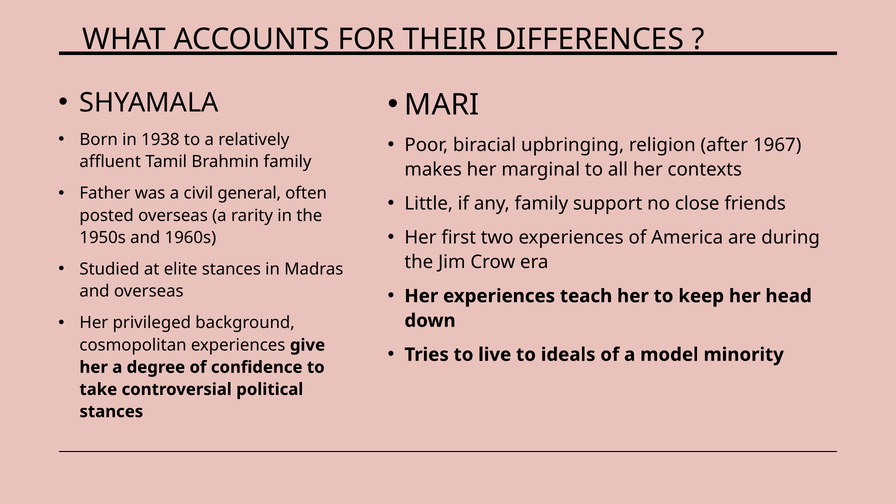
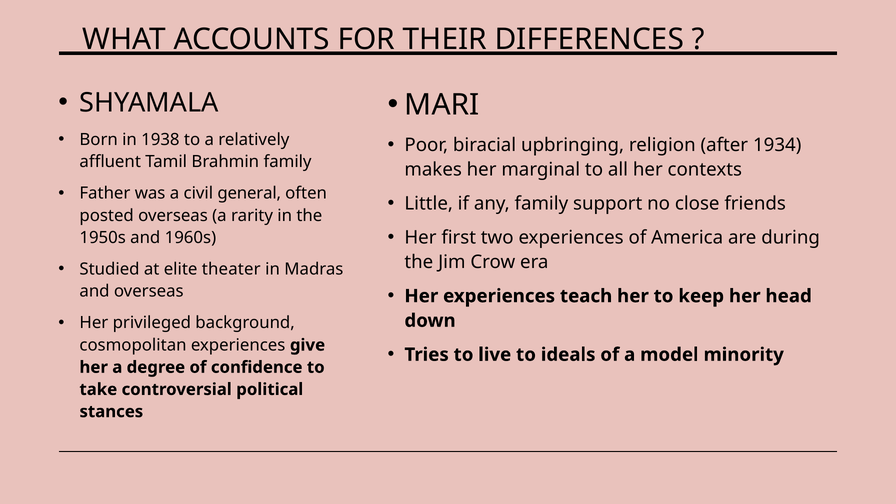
1967: 1967 -> 1934
elite stances: stances -> theater
